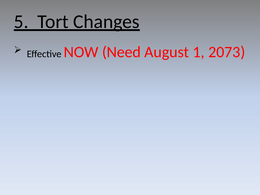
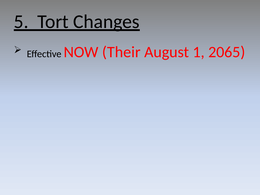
Need: Need -> Their
2073: 2073 -> 2065
